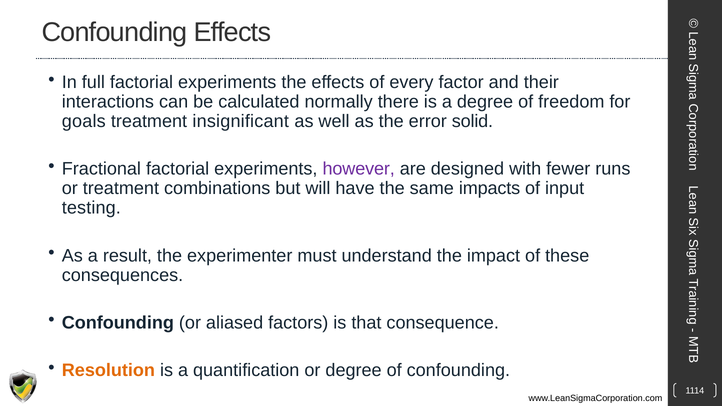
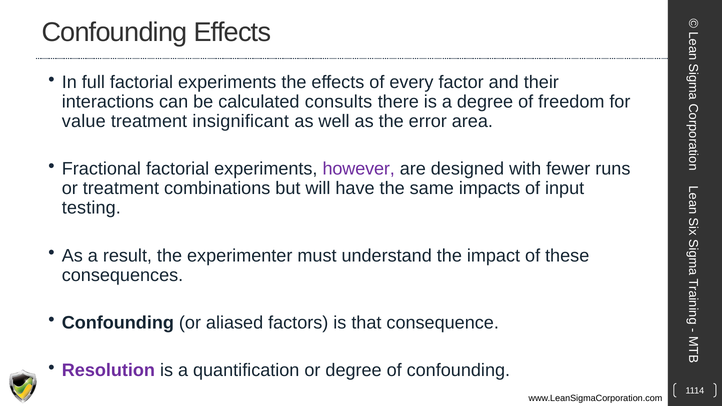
normally: normally -> consults
goals: goals -> value
solid: solid -> area
Resolution colour: orange -> purple
